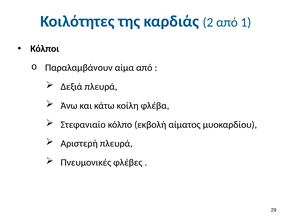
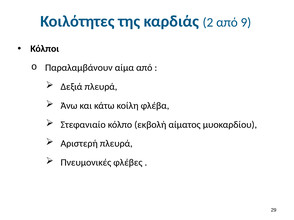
1: 1 -> 9
